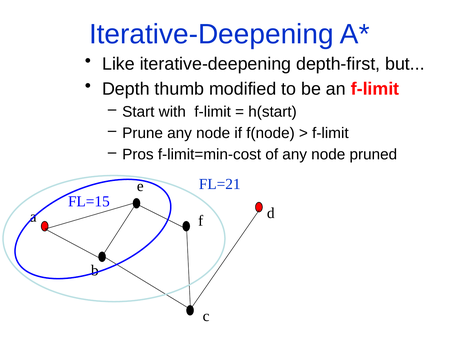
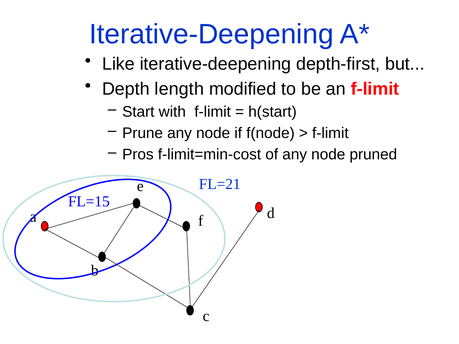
thumb: thumb -> length
